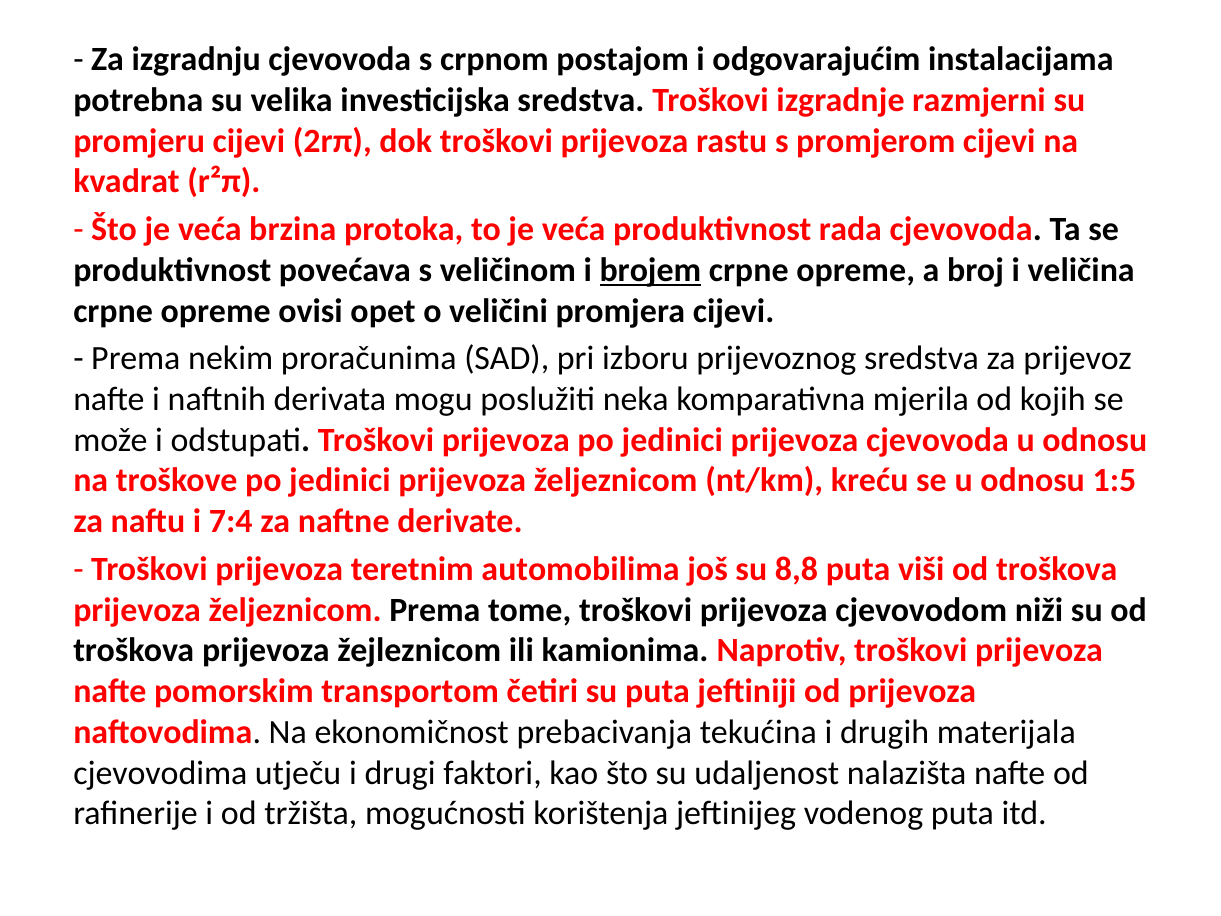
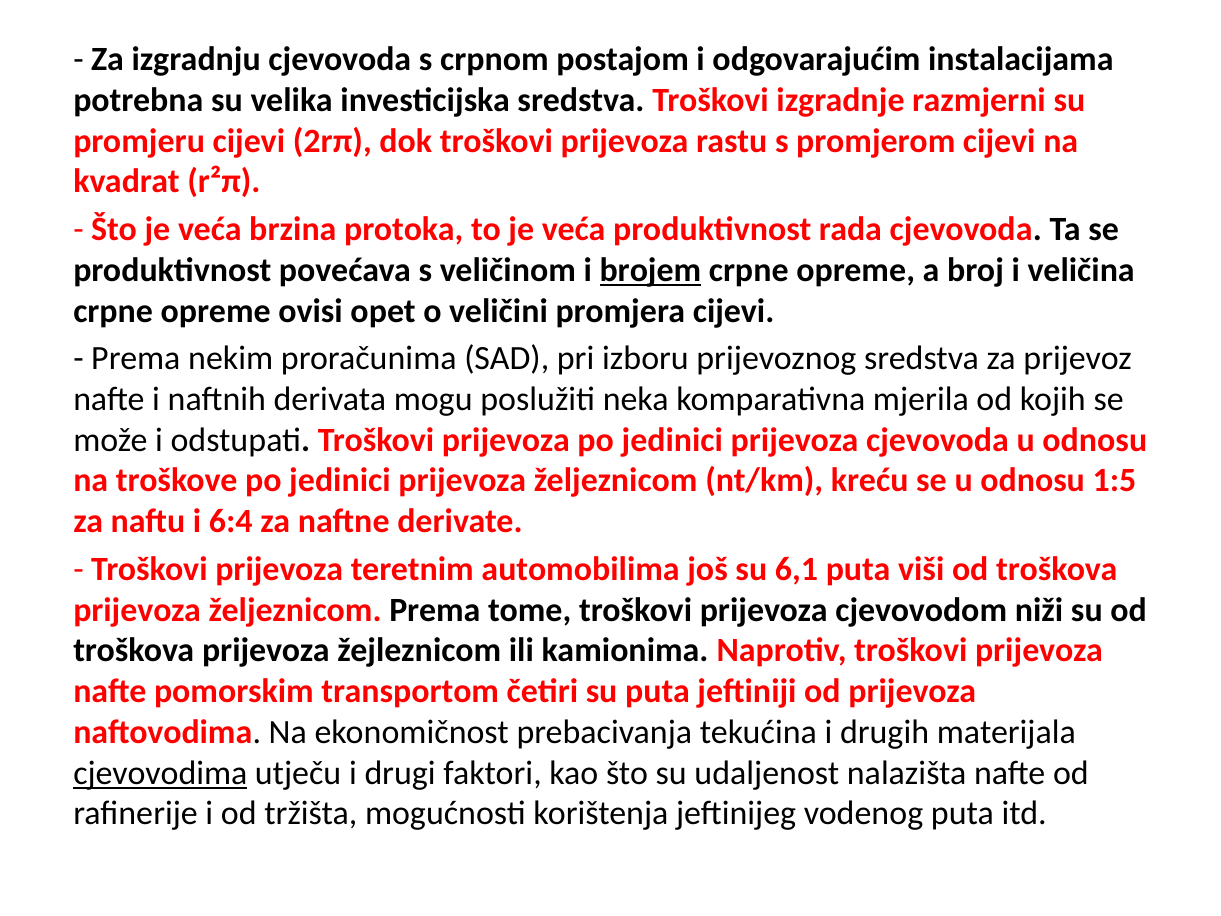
7:4: 7:4 -> 6:4
8,8: 8,8 -> 6,1
cjevovodima underline: none -> present
